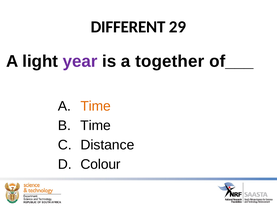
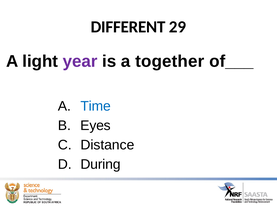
Time at (96, 106) colour: orange -> blue
Time at (96, 125): Time -> Eyes
Colour: Colour -> During
